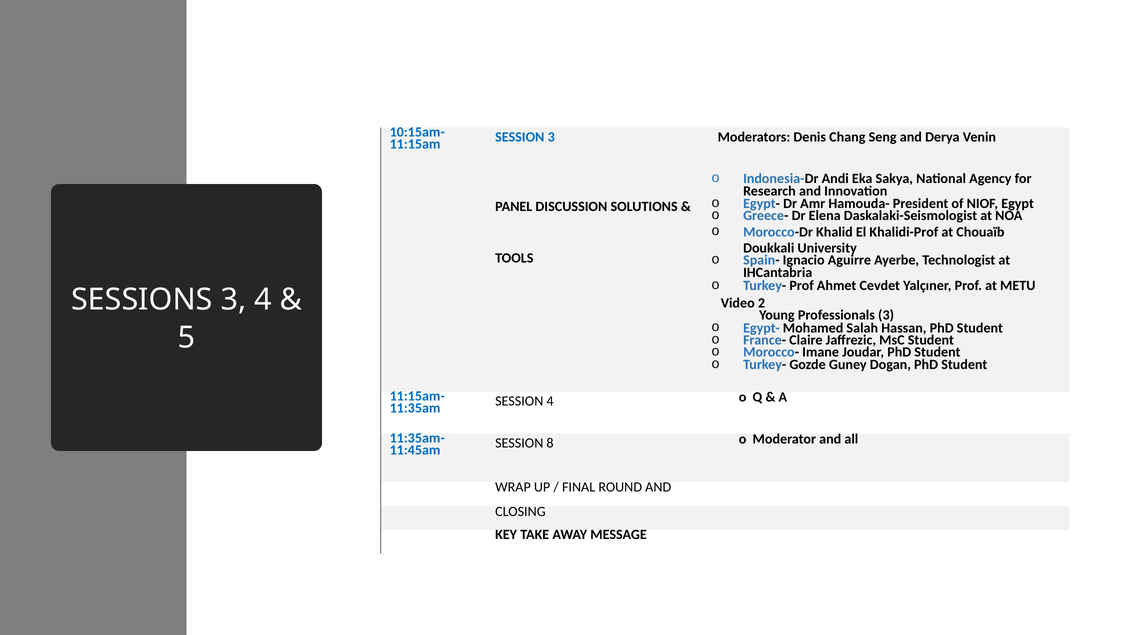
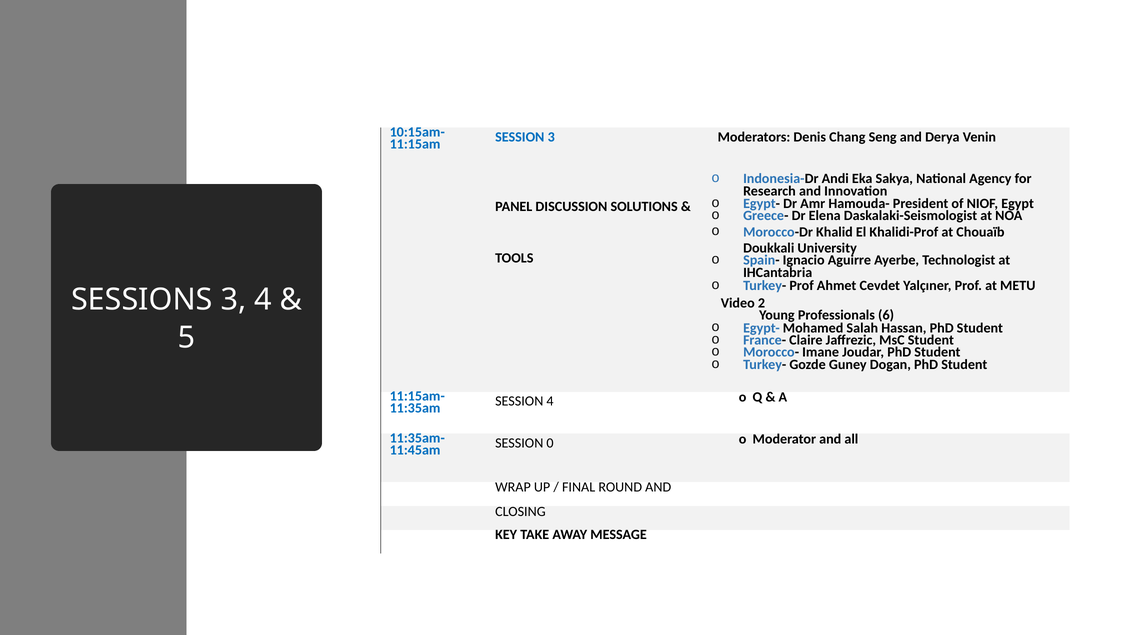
Professionals 3: 3 -> 6
8: 8 -> 0
